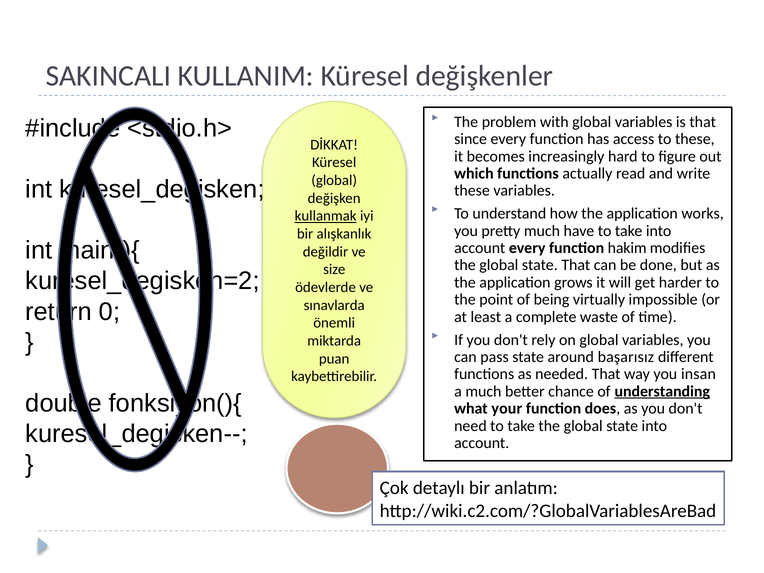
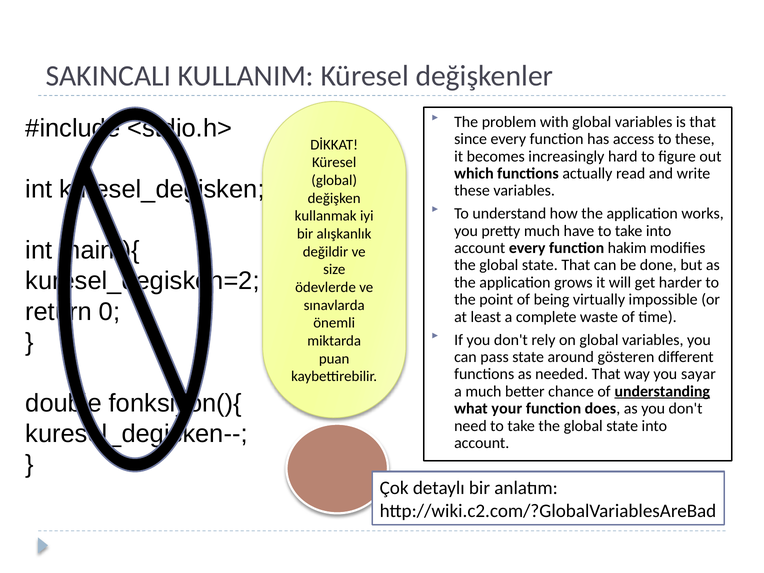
kullanmak underline: present -> none
başarısız: başarısız -> gösteren
insan: insan -> sayar
